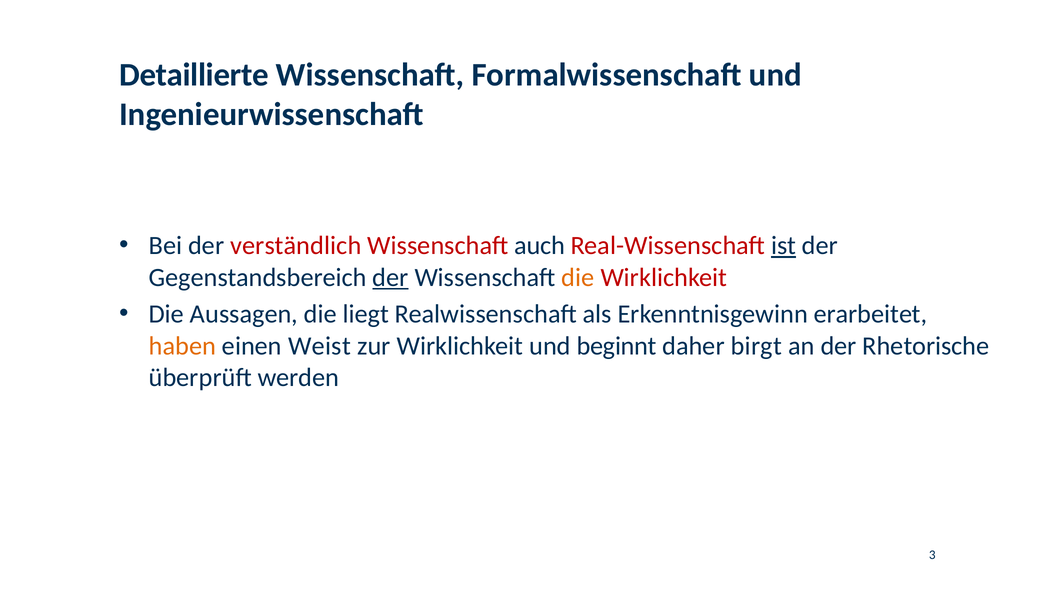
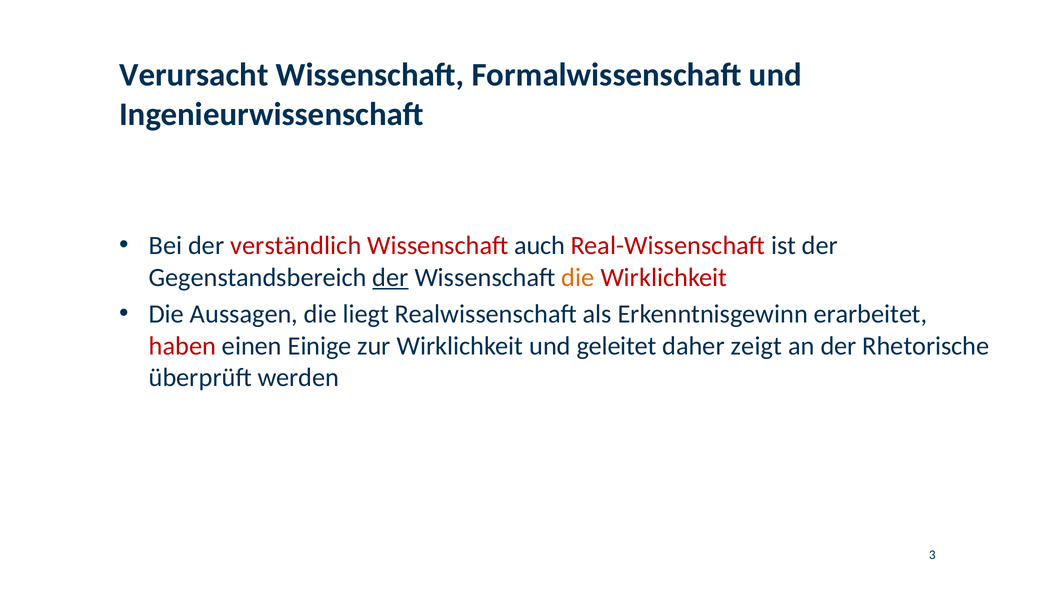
Detaillierte: Detaillierte -> Verursacht
ist underline: present -> none
haben colour: orange -> red
Weist: Weist -> Einige
beginnt: beginnt -> geleitet
birgt: birgt -> zeigt
